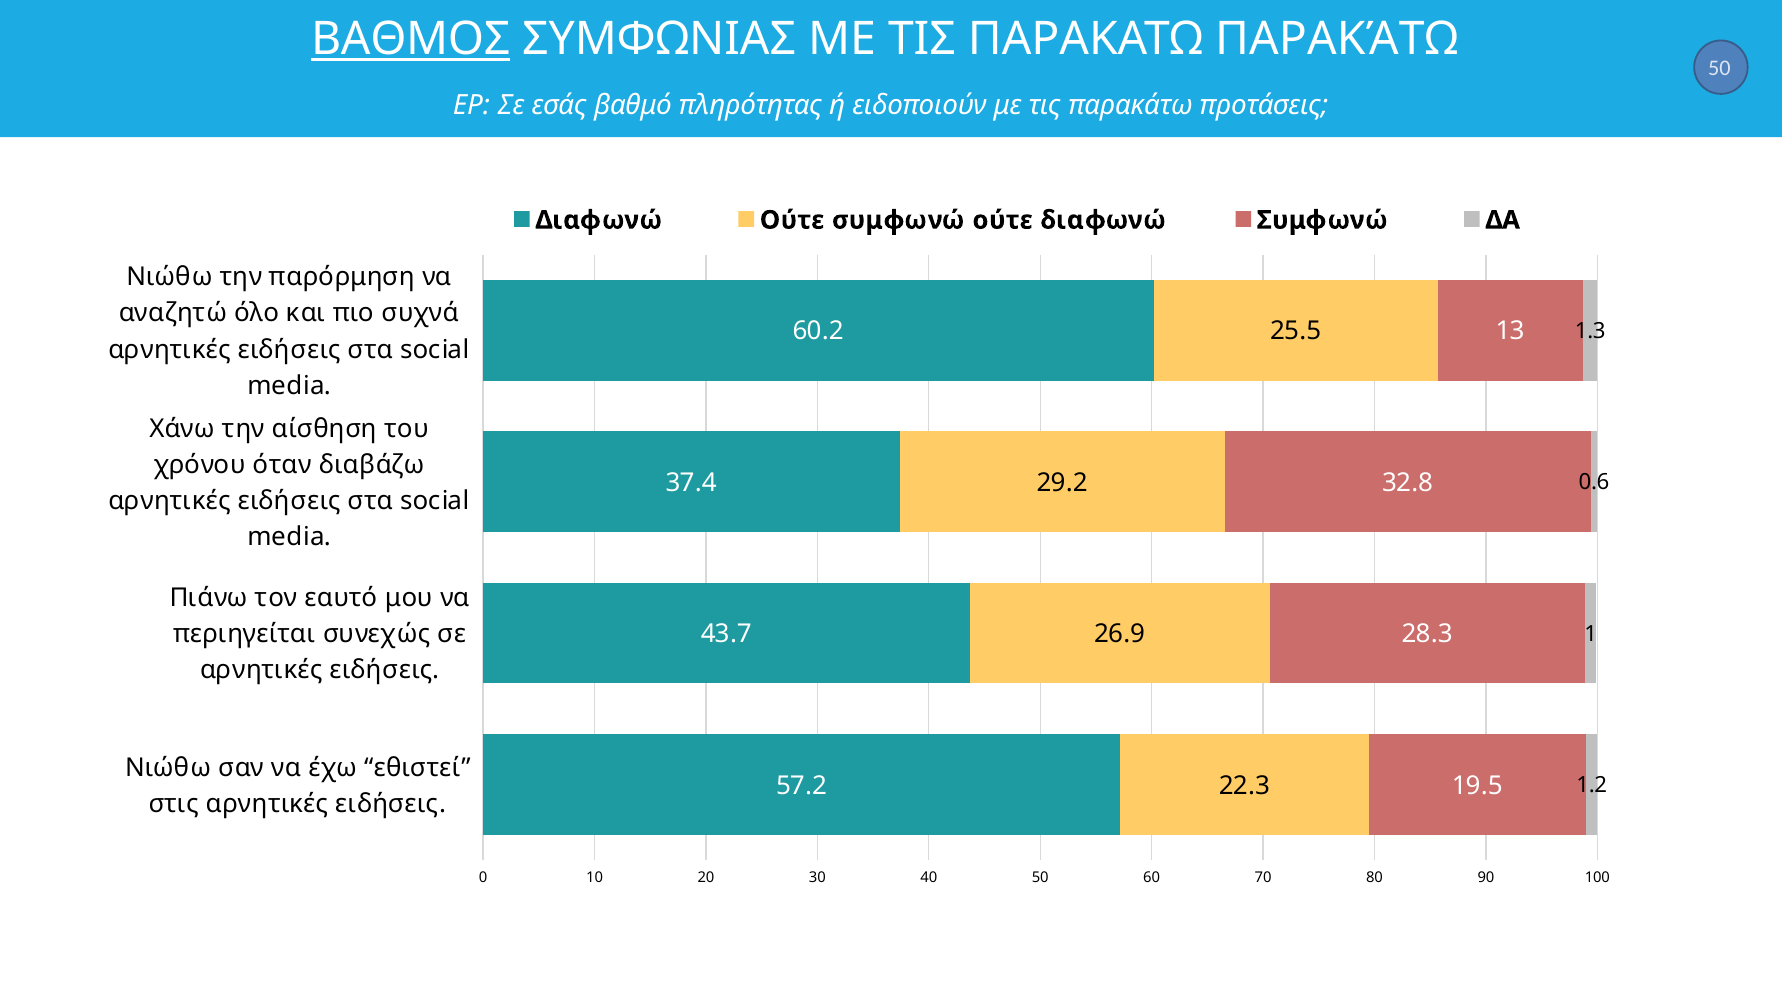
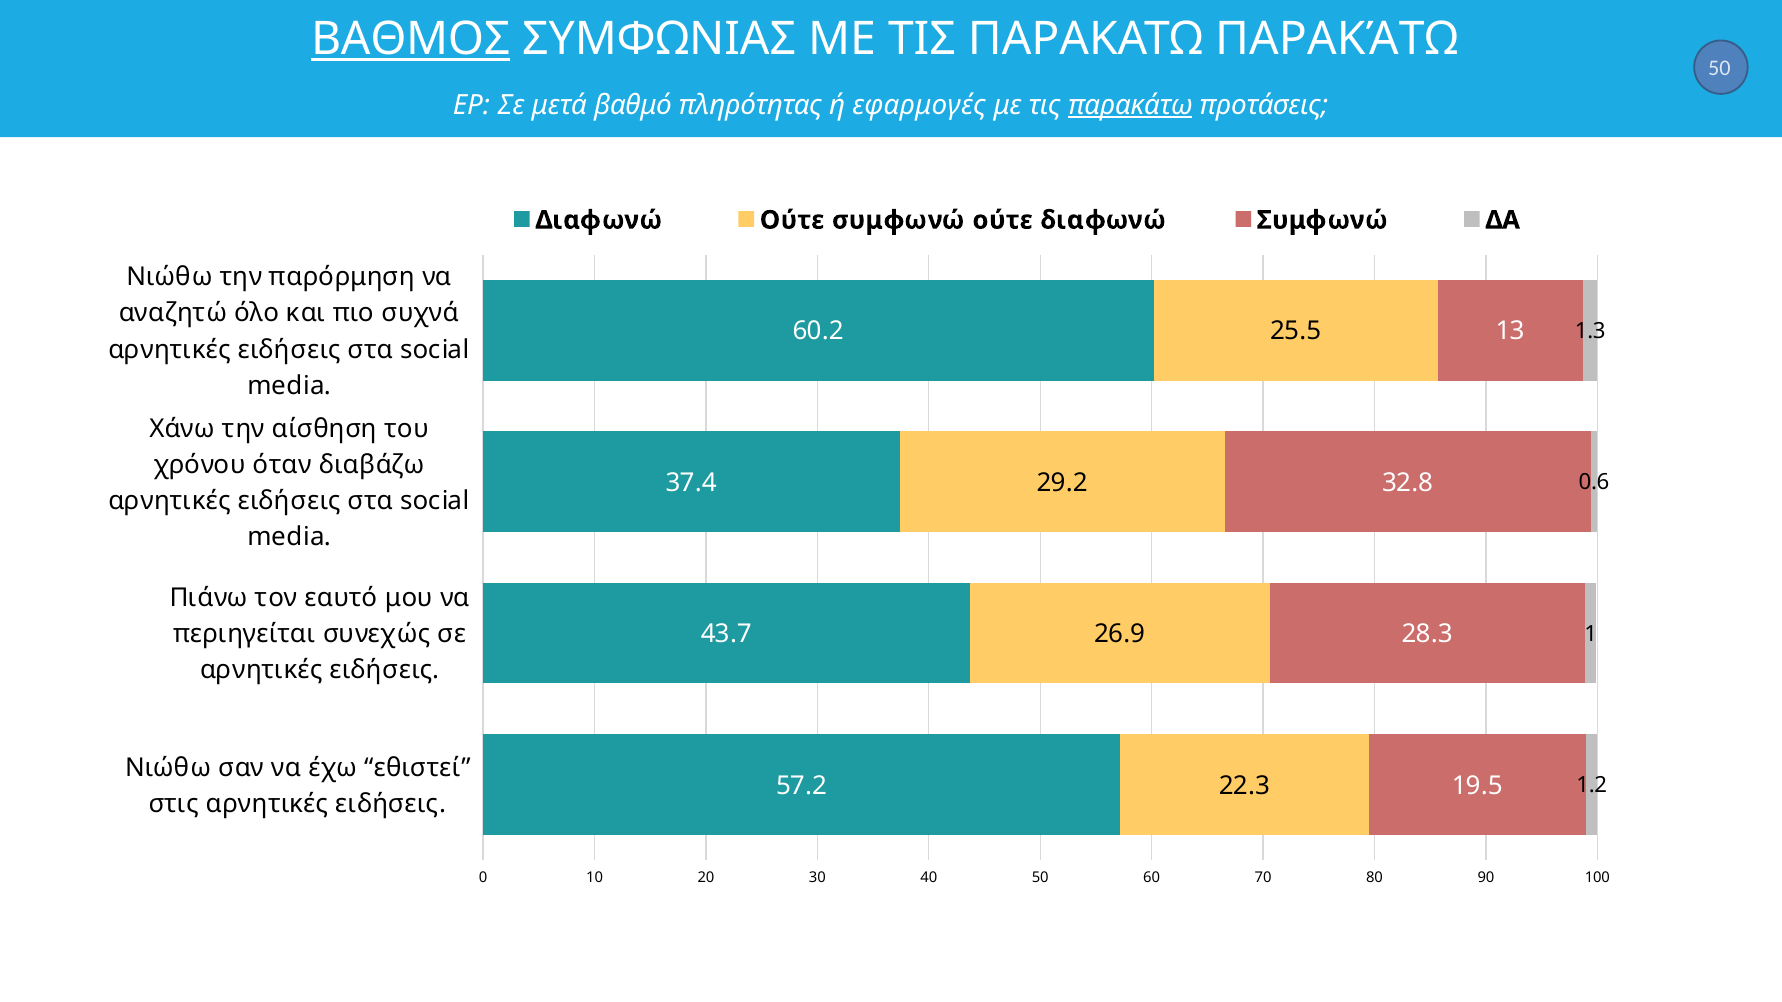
εσάς: εσάς -> μετά
ειδοποιούν: ειδοποιούν -> εφαρμογές
παρακάτω at (1130, 105) underline: none -> present
